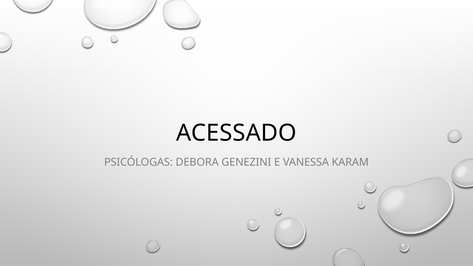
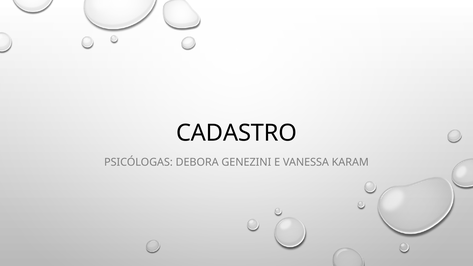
ACESSADO: ACESSADO -> CADASTRO
